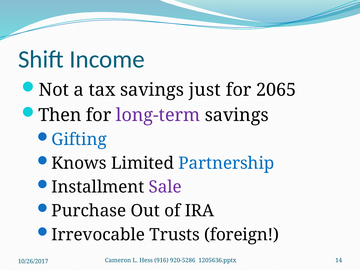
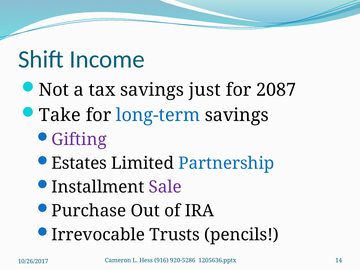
2065: 2065 -> 2087
Then: Then -> Take
long-term colour: purple -> blue
Gifting colour: blue -> purple
Knows: Knows -> Estates
foreign: foreign -> pencils
